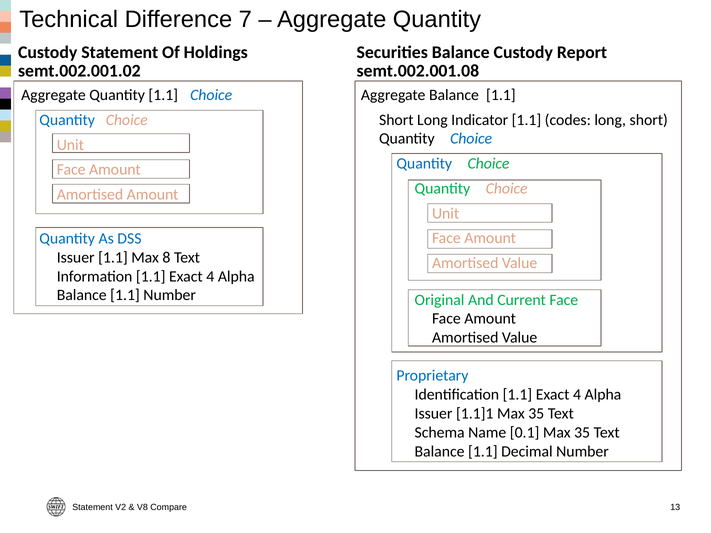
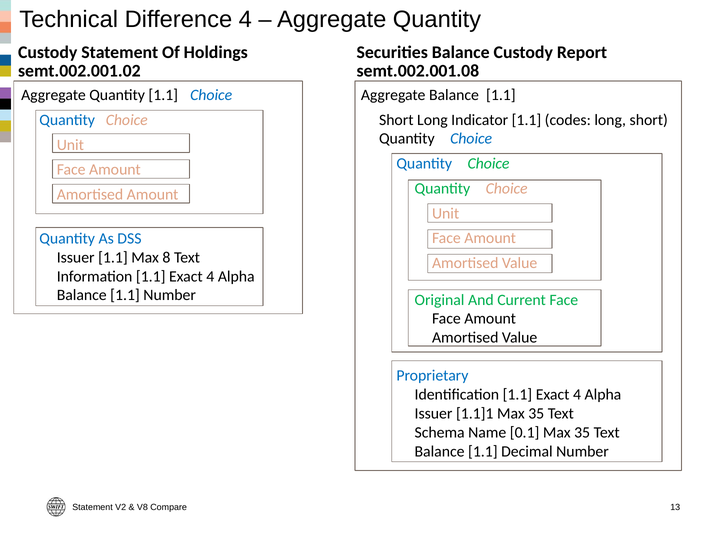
Difference 7: 7 -> 4
